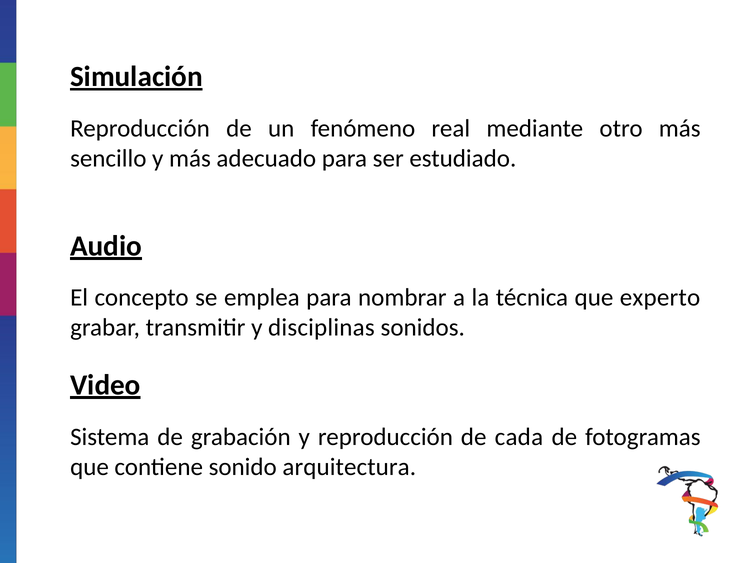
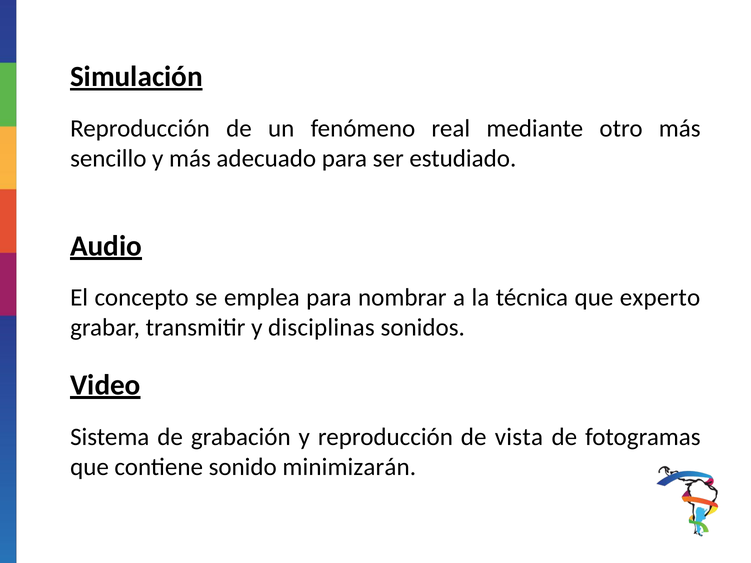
cada: cada -> vista
arquitectura: arquitectura -> minimizarán
